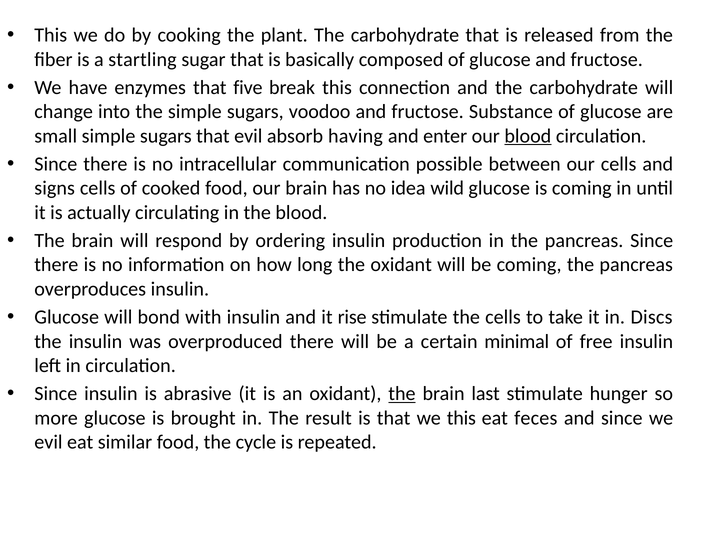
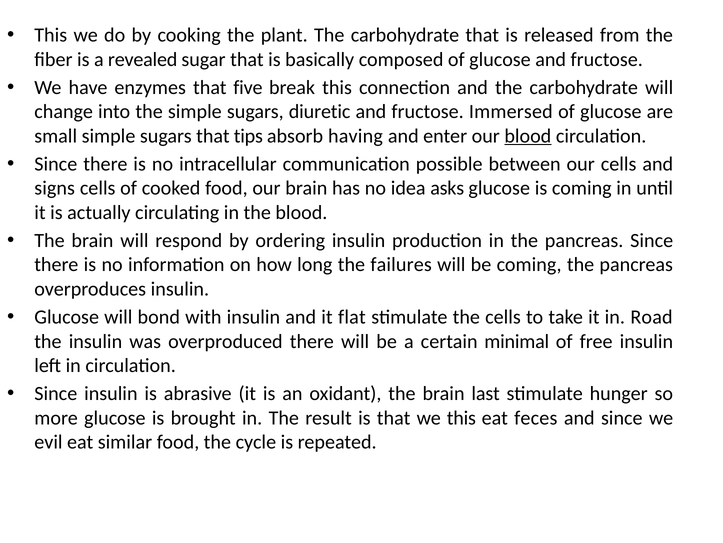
startling: startling -> revealed
voodoo: voodoo -> diuretic
Substance: Substance -> Immersed
that evil: evil -> tips
wild: wild -> asks
the oxidant: oxidant -> failures
rise: rise -> flat
Discs: Discs -> Road
the at (402, 393) underline: present -> none
